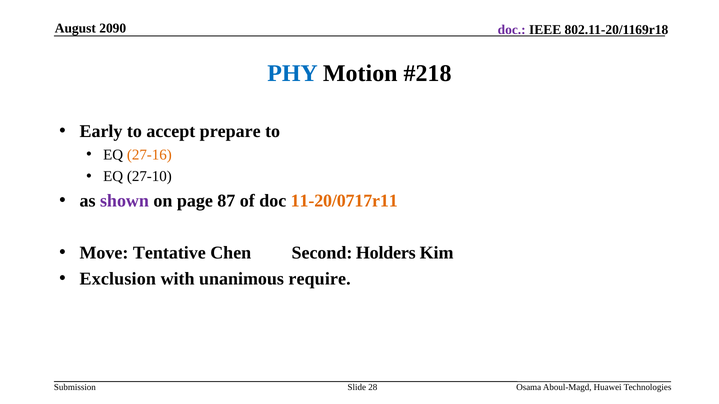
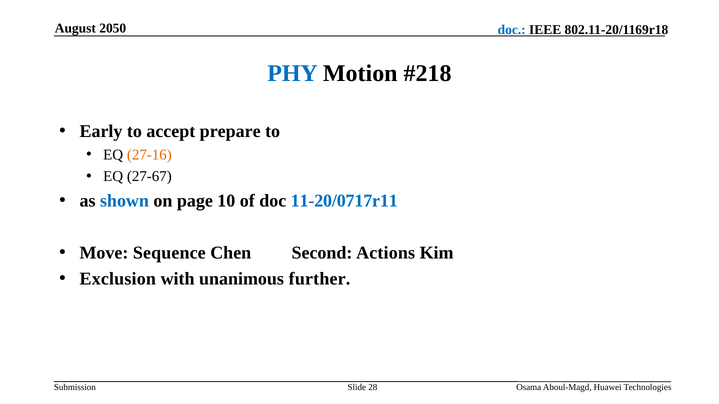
2090: 2090 -> 2050
doc at (512, 30) colour: purple -> blue
27-10: 27-10 -> 27-67
shown colour: purple -> blue
87: 87 -> 10
11-20/0717r11 colour: orange -> blue
Tentative: Tentative -> Sequence
Holders: Holders -> Actions
require: require -> further
